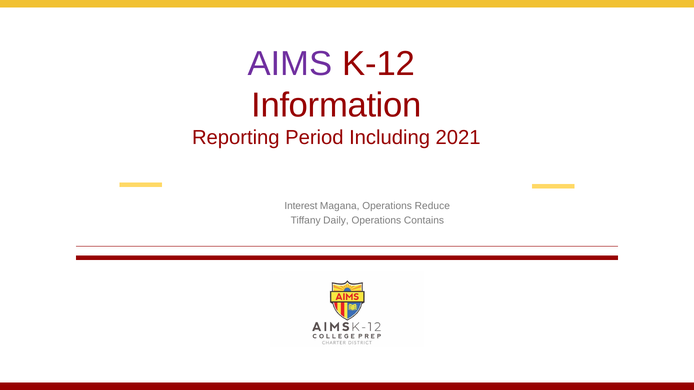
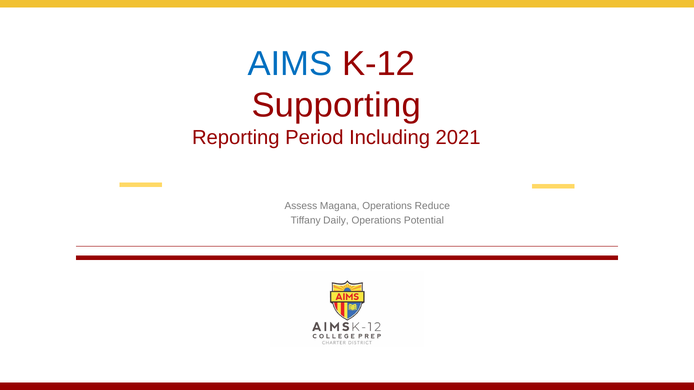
AIMS colour: purple -> blue
Information: Information -> Supporting
Interest: Interest -> Assess
Contains: Contains -> Potential
